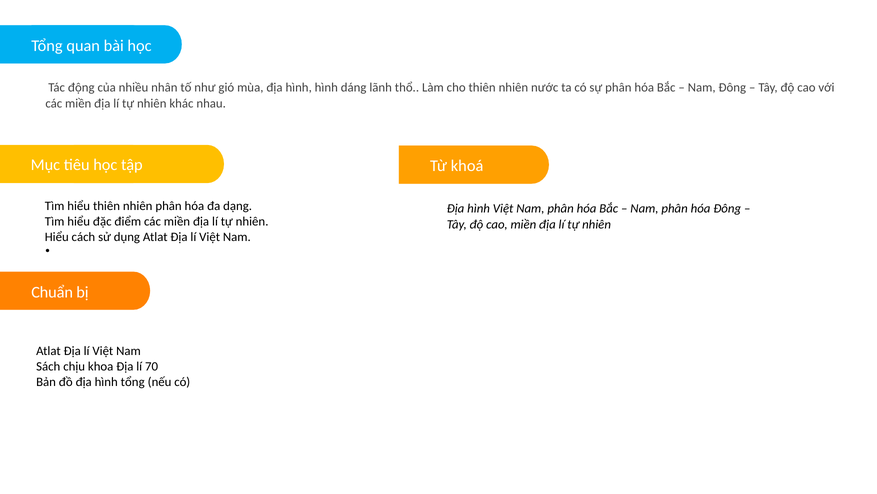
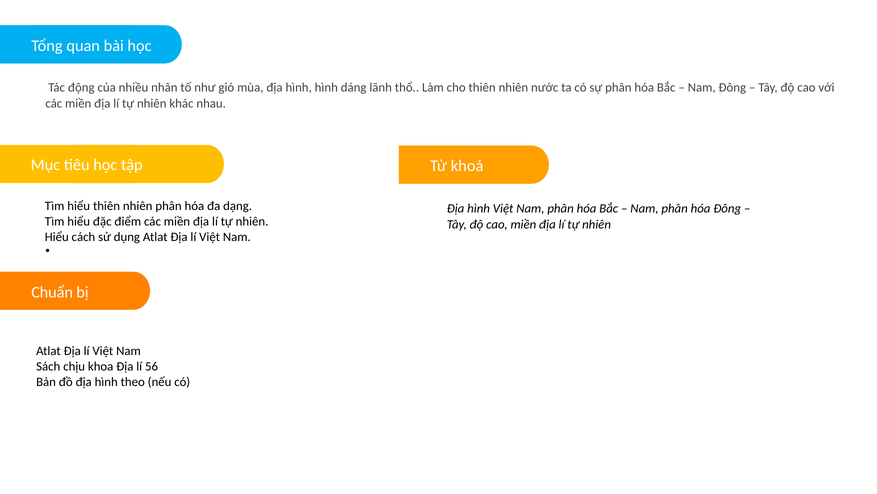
70: 70 -> 56
hình tổng: tổng -> theo
